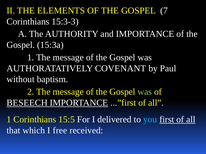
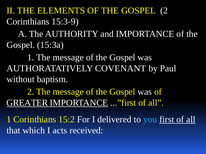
GOSPEL 7: 7 -> 2
15:3-3: 15:3-3 -> 15:3-9
was at (145, 92) colour: light green -> white
BESEECH: BESEECH -> GREATER
15:5: 15:5 -> 15:2
free: free -> acts
